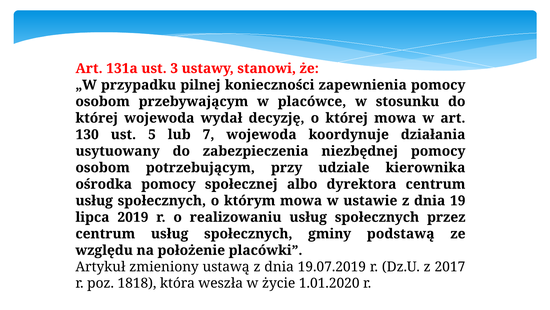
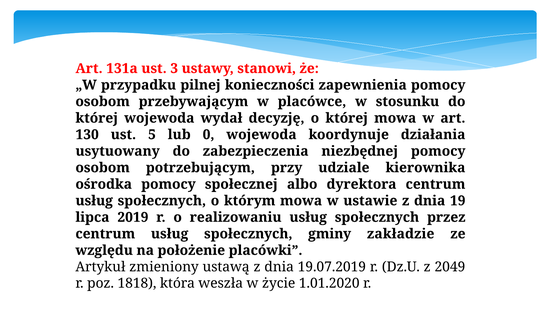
7: 7 -> 0
podstawą: podstawą -> zakładzie
2017: 2017 -> 2049
